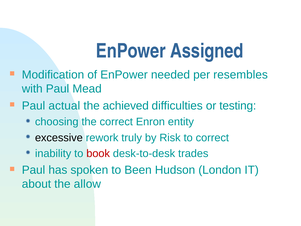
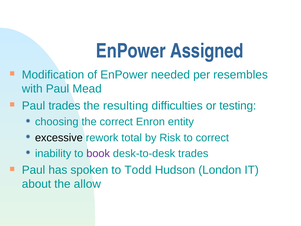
Paul actual: actual -> trades
achieved: achieved -> resulting
truly: truly -> total
book colour: red -> purple
Been: Been -> Todd
